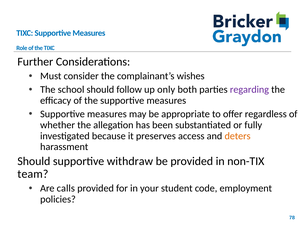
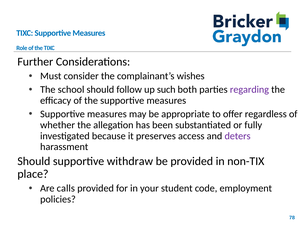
only: only -> such
deters colour: orange -> purple
team: team -> place
